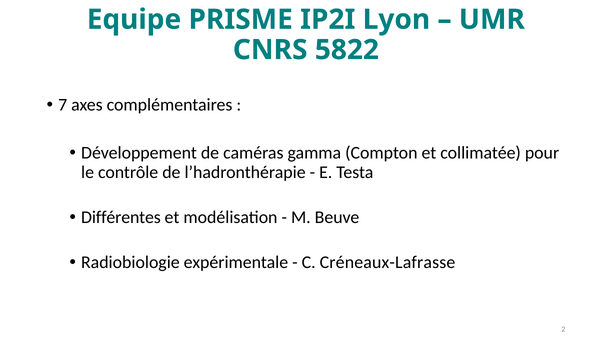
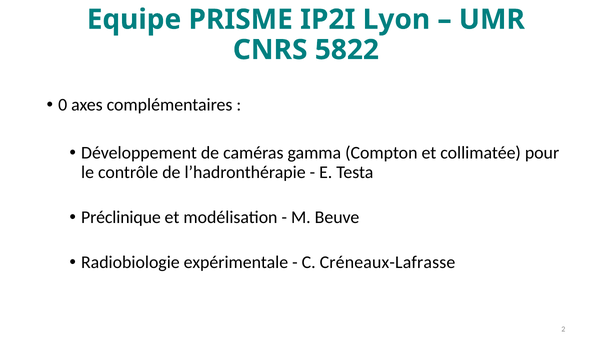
7: 7 -> 0
Différentes: Différentes -> Préclinique
